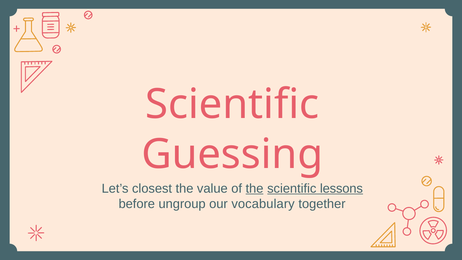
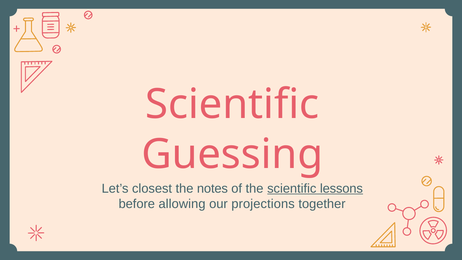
value: value -> notes
the at (255, 188) underline: present -> none
ungroup: ungroup -> allowing
vocabulary: vocabulary -> projections
